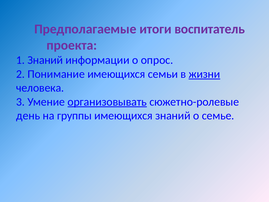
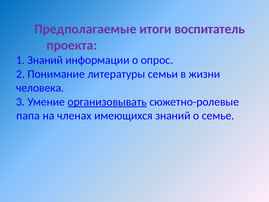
Понимание имеющихся: имеющихся -> литературы
жизни underline: present -> none
день: день -> папа
группы: группы -> членах
